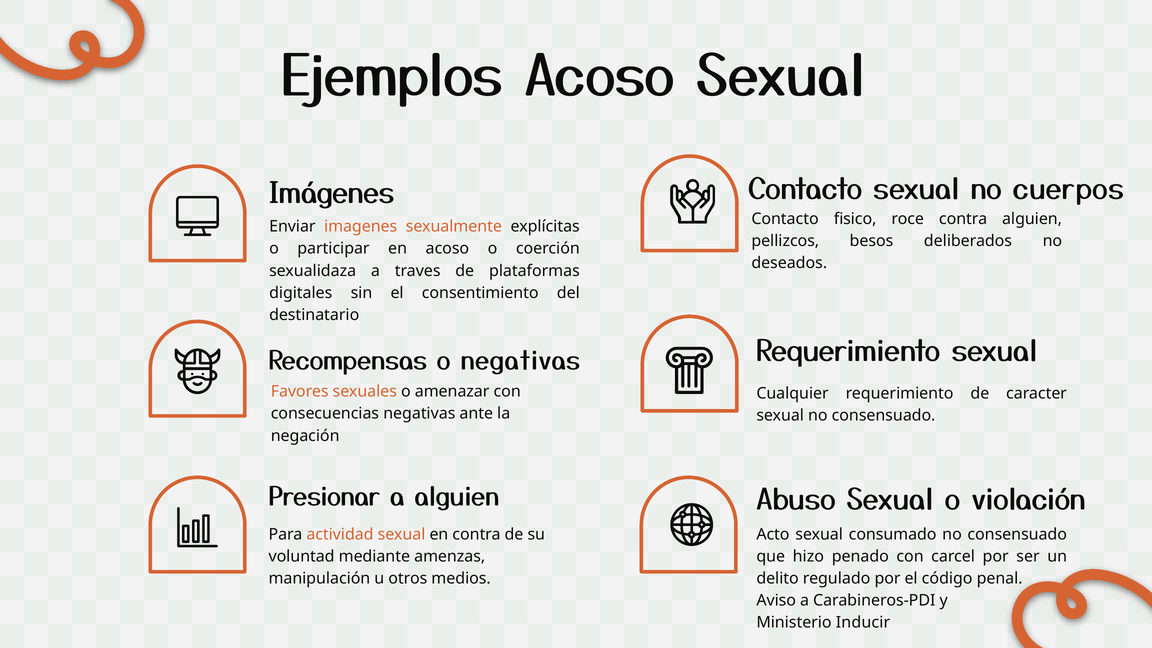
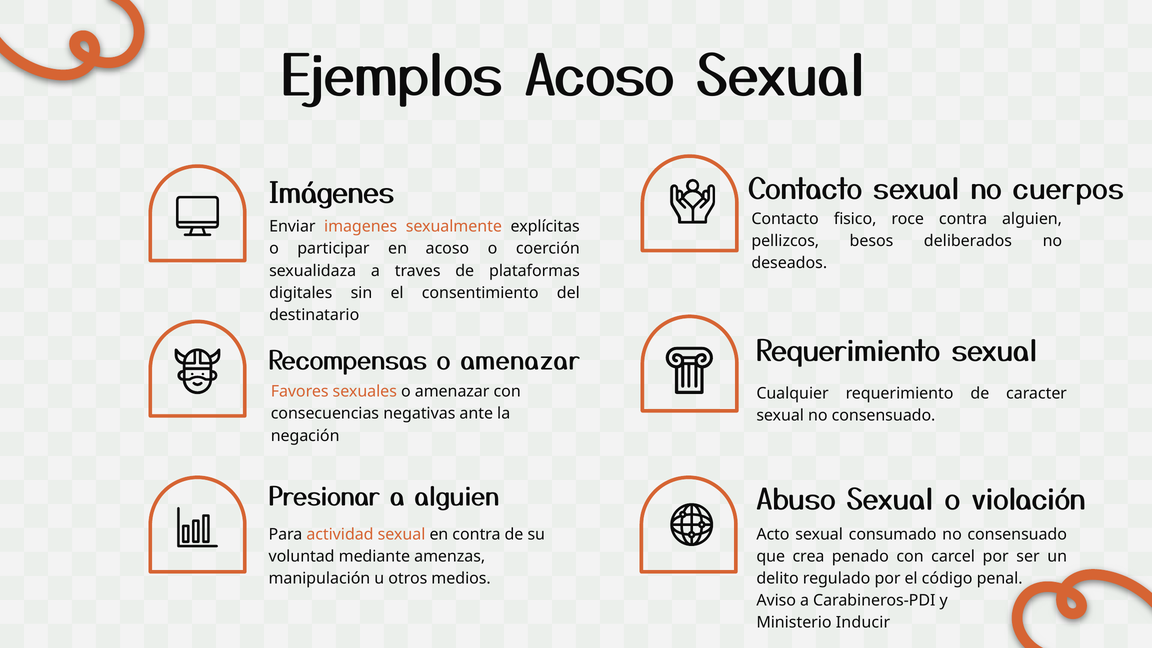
Recompensas o negativas: negativas -> amenazar
hizo: hizo -> crea
